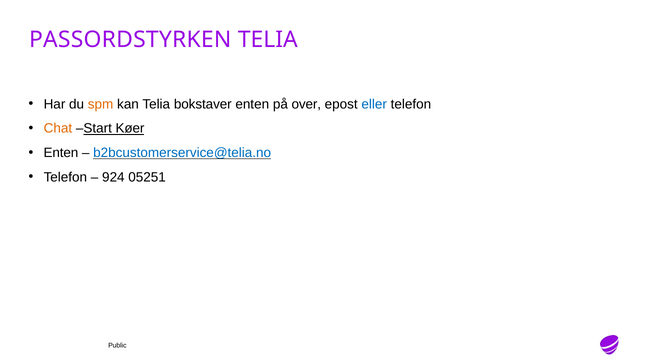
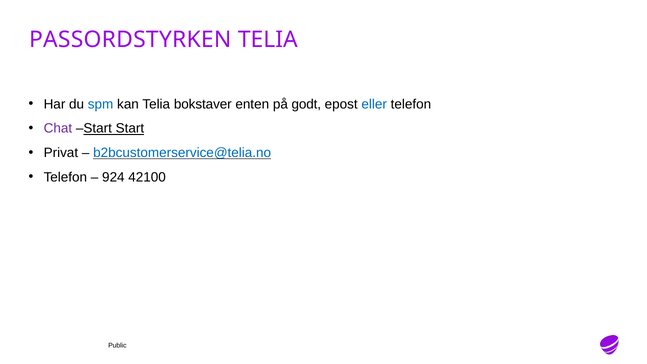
spm colour: orange -> blue
over: over -> godt
Chat colour: orange -> purple
Start Køer: Køer -> Start
Enten at (61, 153): Enten -> Privat
05251: 05251 -> 42100
